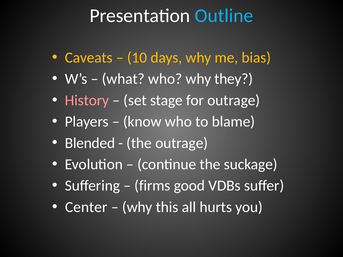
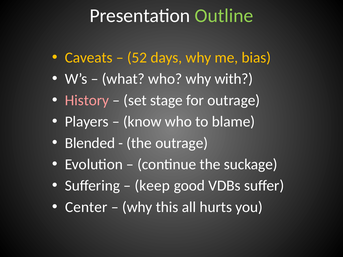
Outline colour: light blue -> light green
10: 10 -> 52
they: they -> with
firms: firms -> keep
